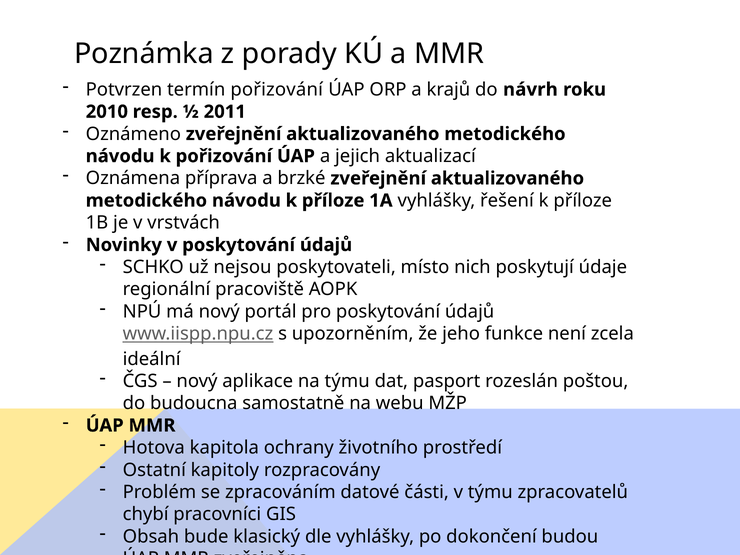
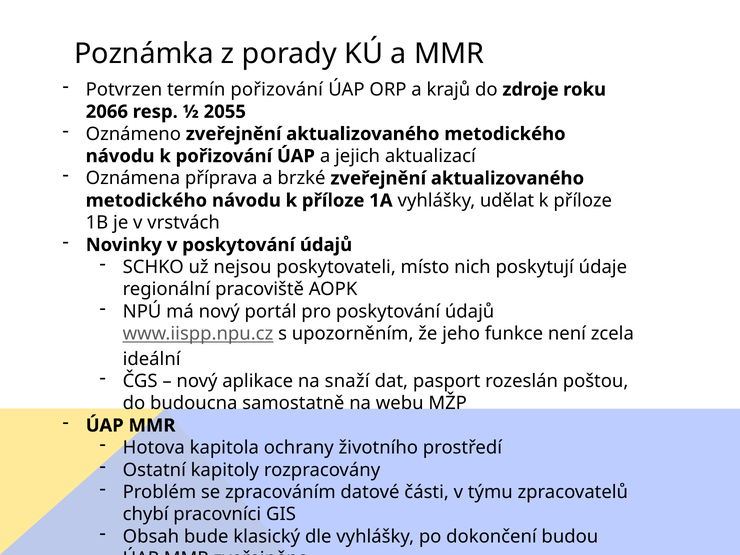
návrh: návrh -> zdroje
2010: 2010 -> 2066
2011: 2011 -> 2055
řešení: řešení -> udělat
na týmu: týmu -> snaží
